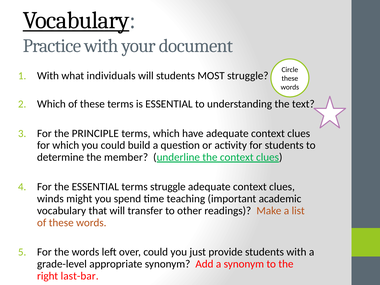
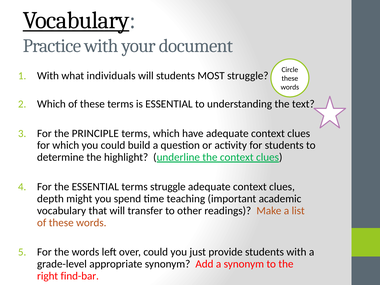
member: member -> highlight
winds: winds -> depth
last-bar: last-bar -> find-bar
